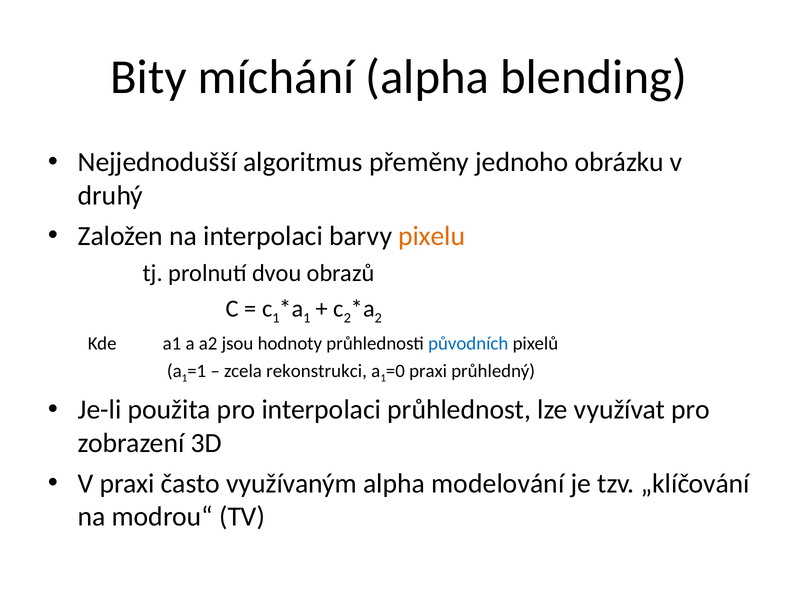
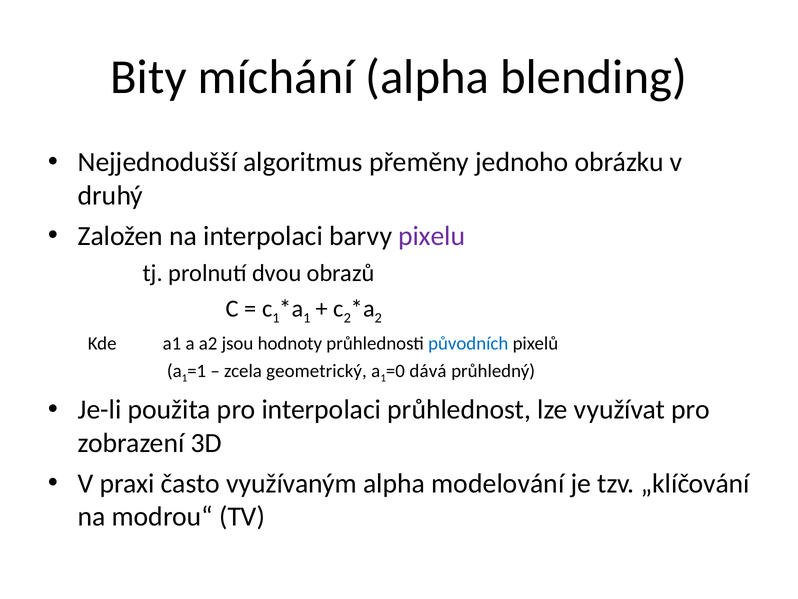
pixelu colour: orange -> purple
rekonstrukci: rekonstrukci -> geometrický
praxi at (428, 371): praxi -> dává
